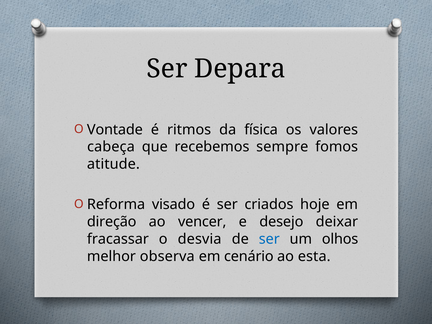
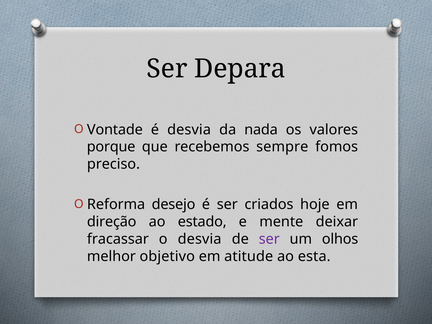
é ritmos: ritmos -> desvia
física: física -> nada
cabeça: cabeça -> porque
atitude: atitude -> preciso
visado: visado -> desejo
vencer: vencer -> estado
desejo: desejo -> mente
ser at (269, 239) colour: blue -> purple
observa: observa -> objetivo
cenário: cenário -> atitude
